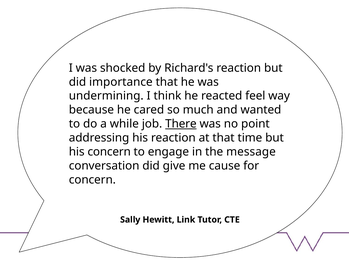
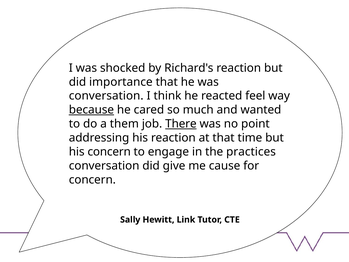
undermining at (106, 96): undermining -> conversation
because underline: none -> present
while: while -> them
message: message -> practices
